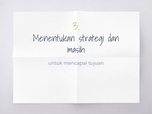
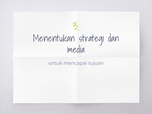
masih: masih -> media
